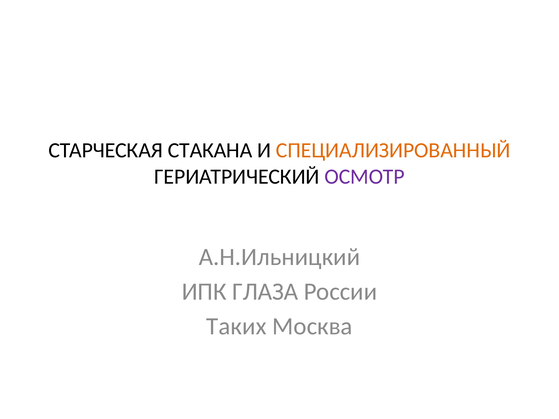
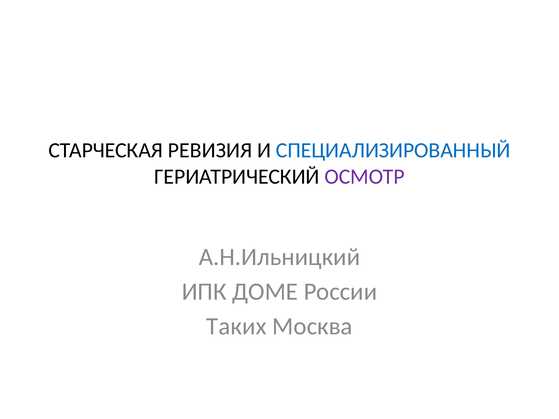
СТАКАНА: СТАКАНА -> РЕВИЗИЯ
СПЕЦИАЛИЗИРОВАННЫЙ colour: orange -> blue
ГЛАЗА: ГЛАЗА -> ДОМЕ
